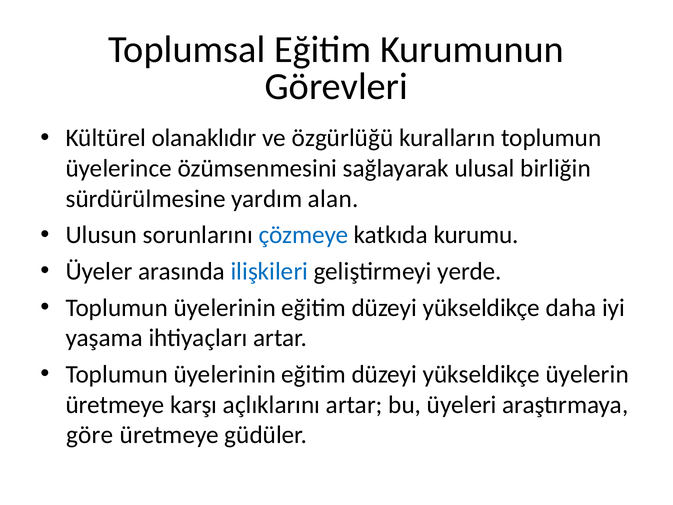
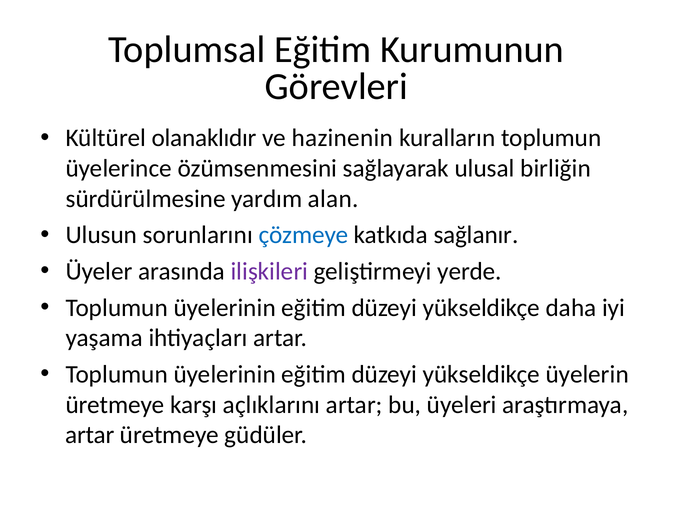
özgürlüğü: özgürlüğü -> hazinenin
kurumu: kurumu -> sağlanır
ilişkileri colour: blue -> purple
göre at (90, 435): göre -> artar
